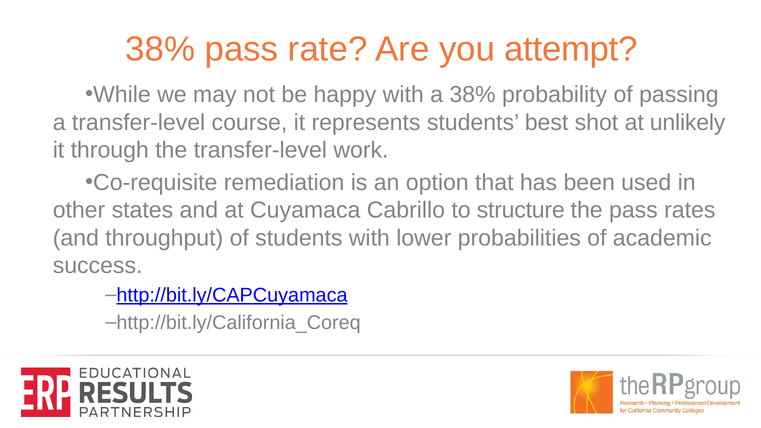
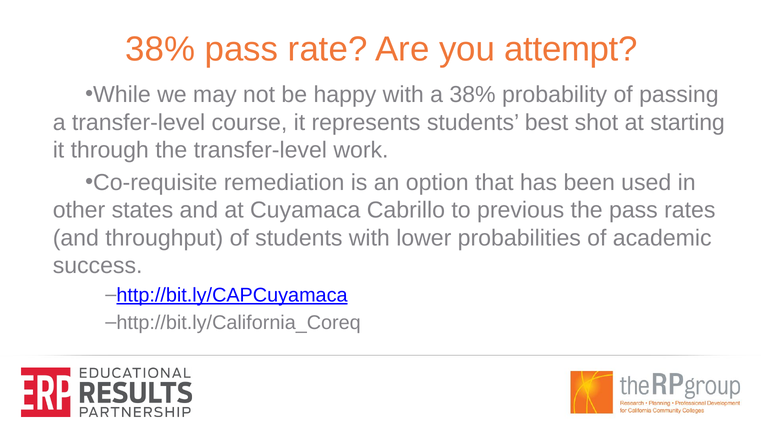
unlikely: unlikely -> starting
structure: structure -> previous
